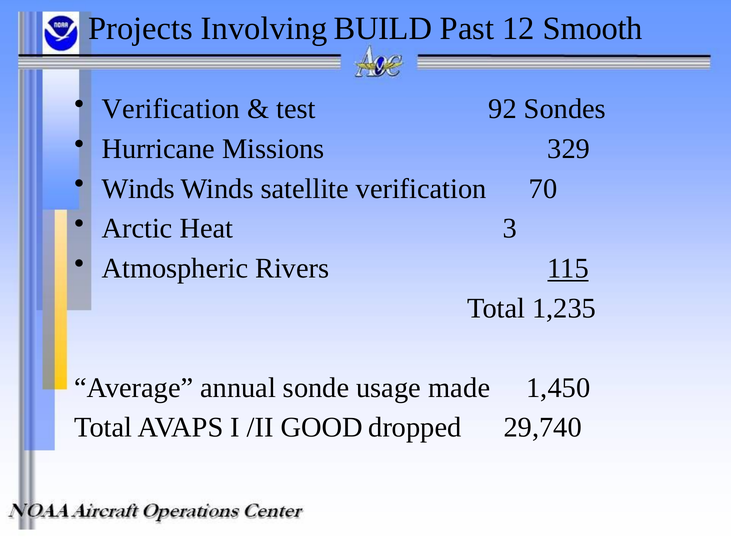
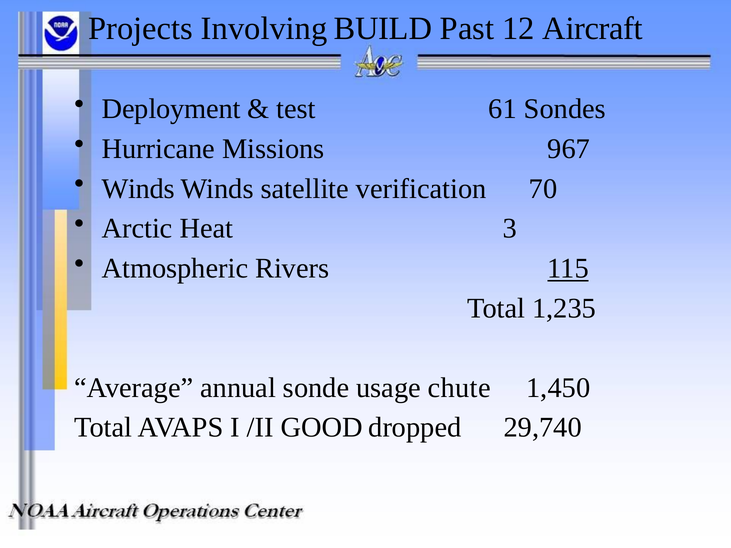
Smooth: Smooth -> Aircraft
Verification at (171, 109): Verification -> Deployment
92: 92 -> 61
329: 329 -> 967
made: made -> chute
